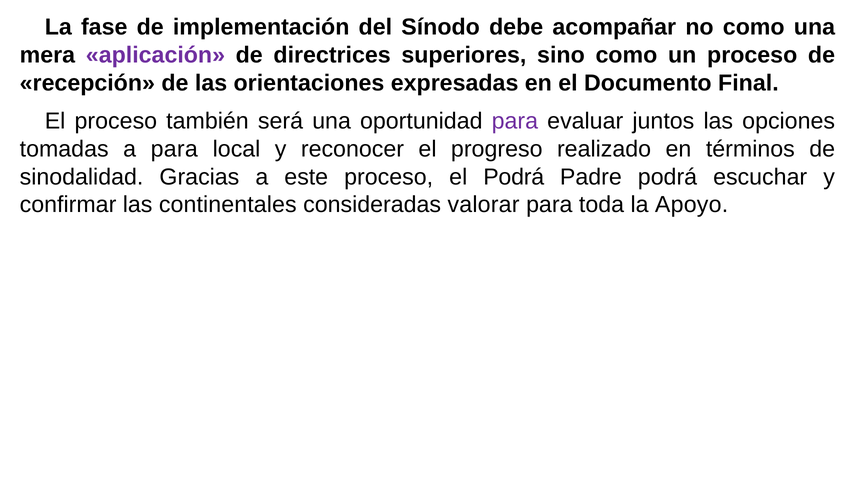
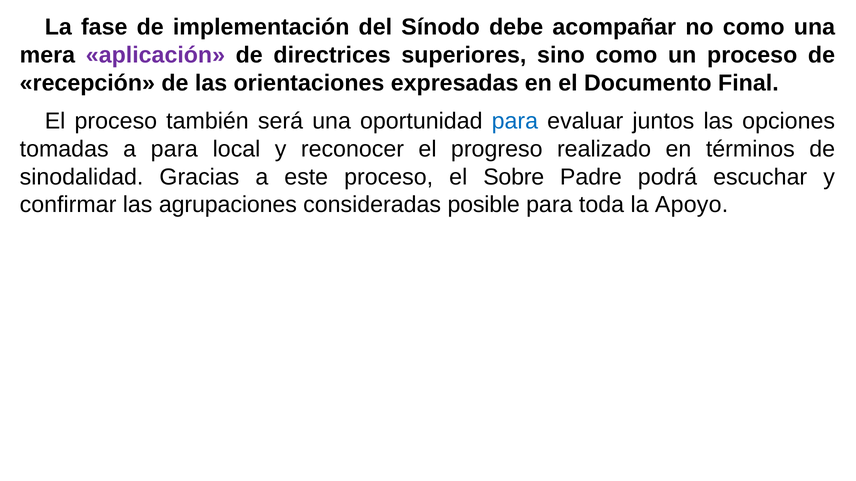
para at (515, 121) colour: purple -> blue
el Podrá: Podrá -> Sobre
continentales: continentales -> agrupaciones
valorar: valorar -> posible
